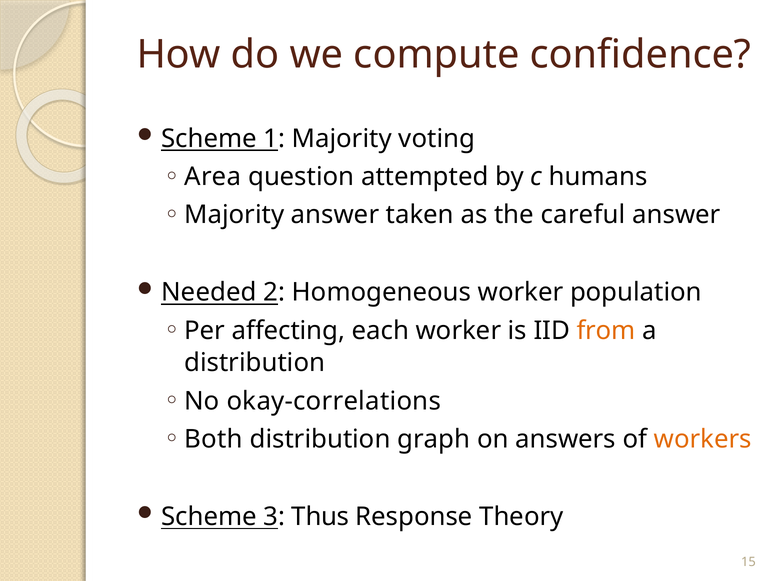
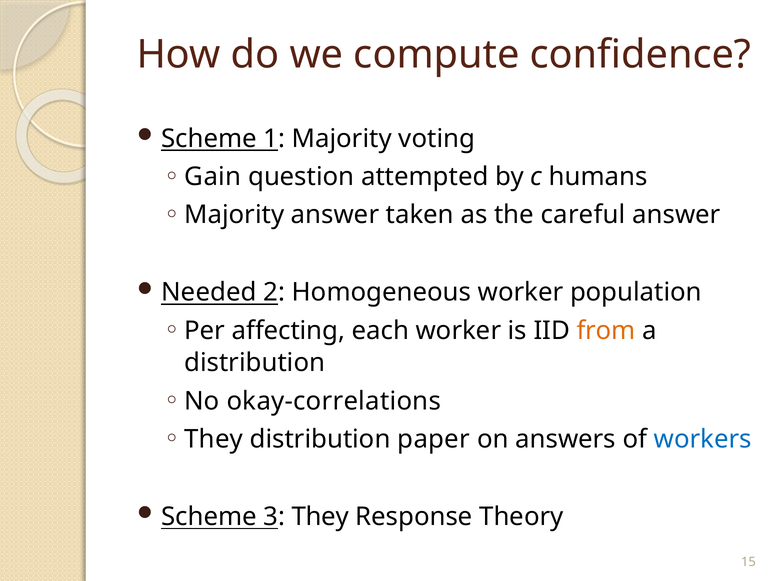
Area: Area -> Gain
Both at (214, 439): Both -> They
graph: graph -> paper
workers colour: orange -> blue
3 Thus: Thus -> They
